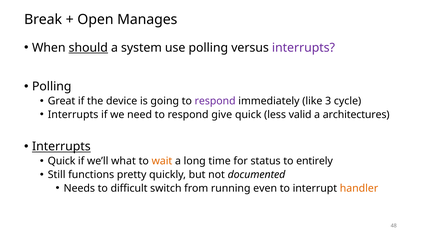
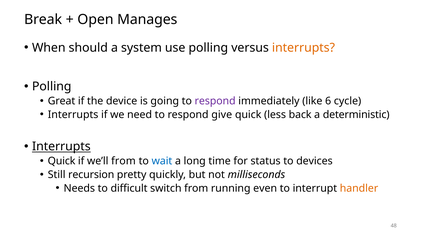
should underline: present -> none
interrupts at (303, 48) colour: purple -> orange
3: 3 -> 6
valid: valid -> back
architectures: architectures -> deterministic
we’ll what: what -> from
wait colour: orange -> blue
entirely: entirely -> devices
functions: functions -> recursion
documented: documented -> milliseconds
